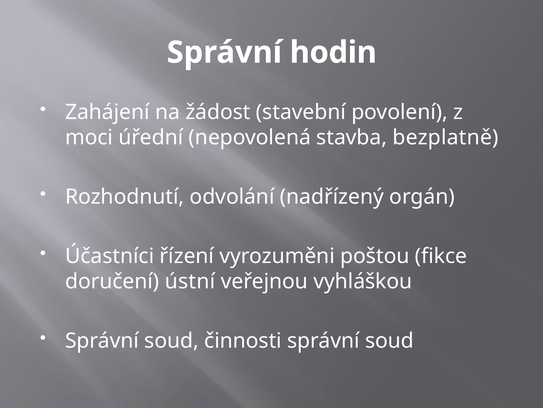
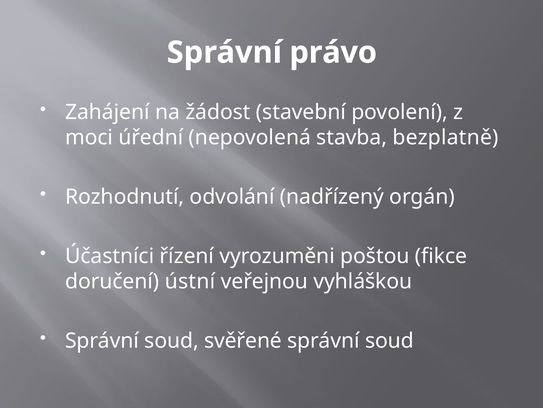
hodin: hodin -> právo
činnosti: činnosti -> svěřené
